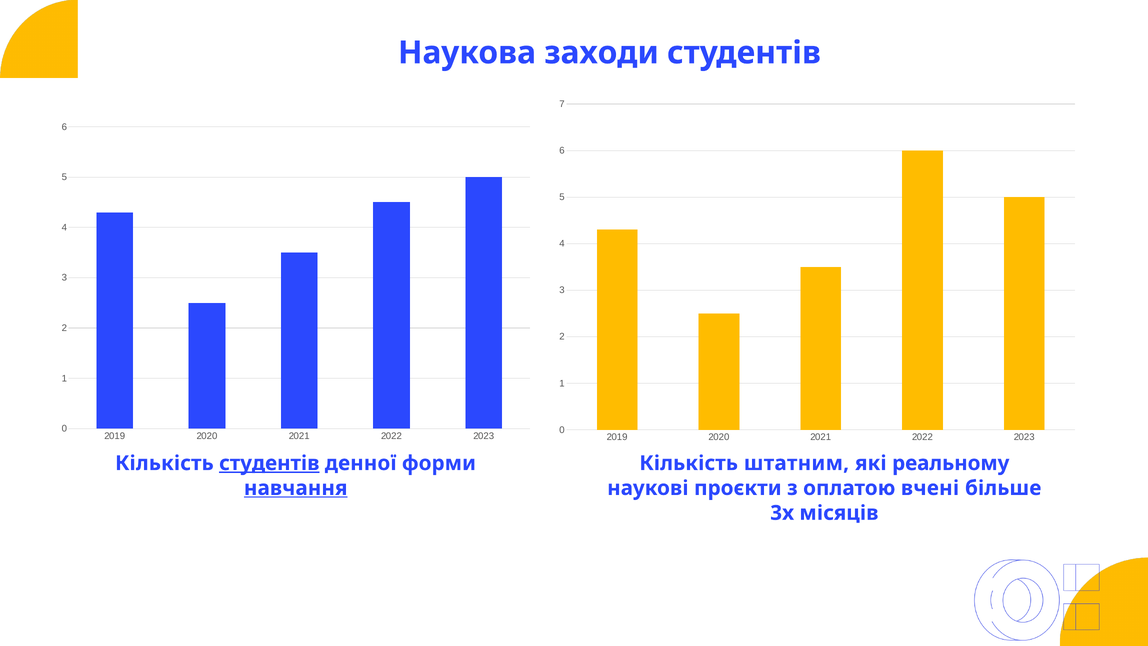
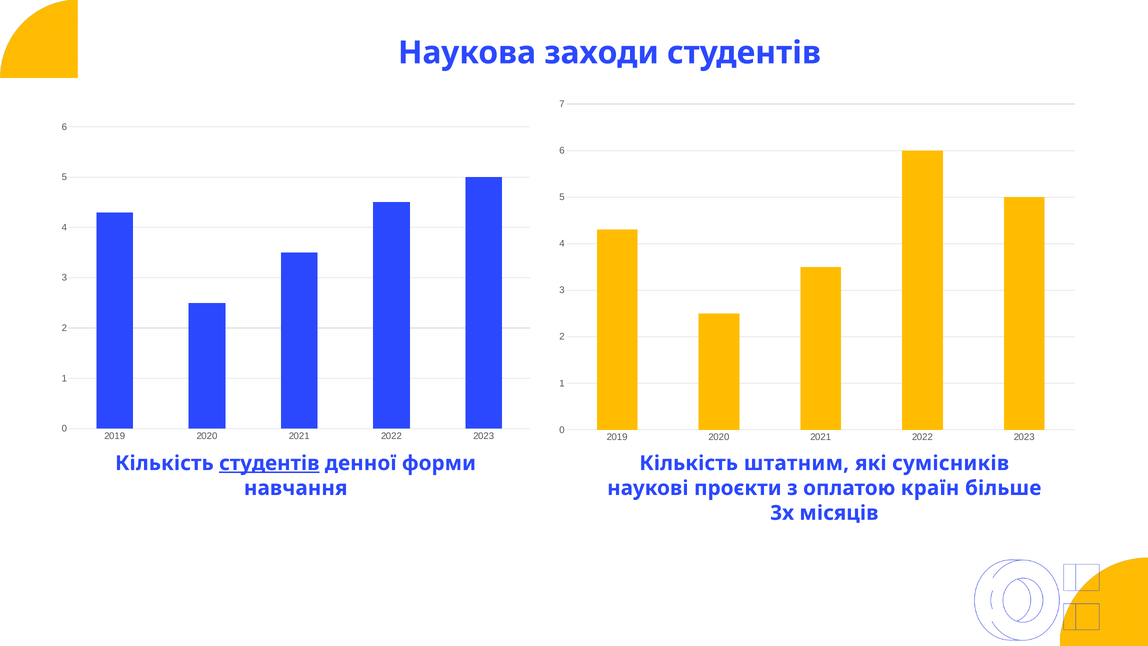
реальному: реальному -> сумісників
навчання underline: present -> none
вчені: вчені -> країн
